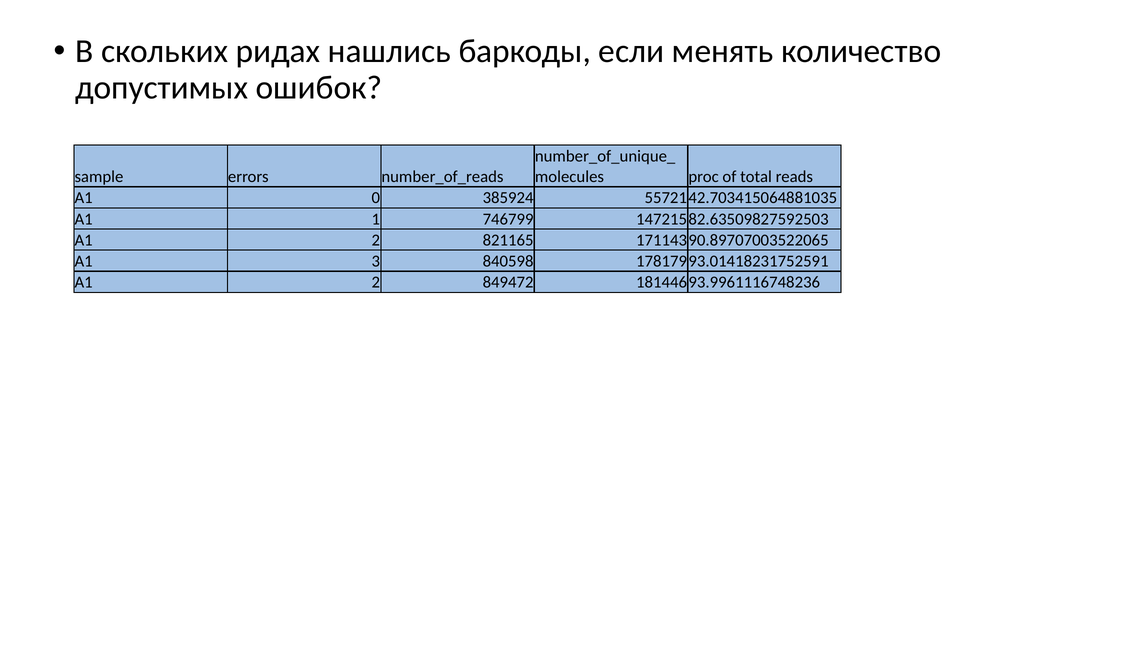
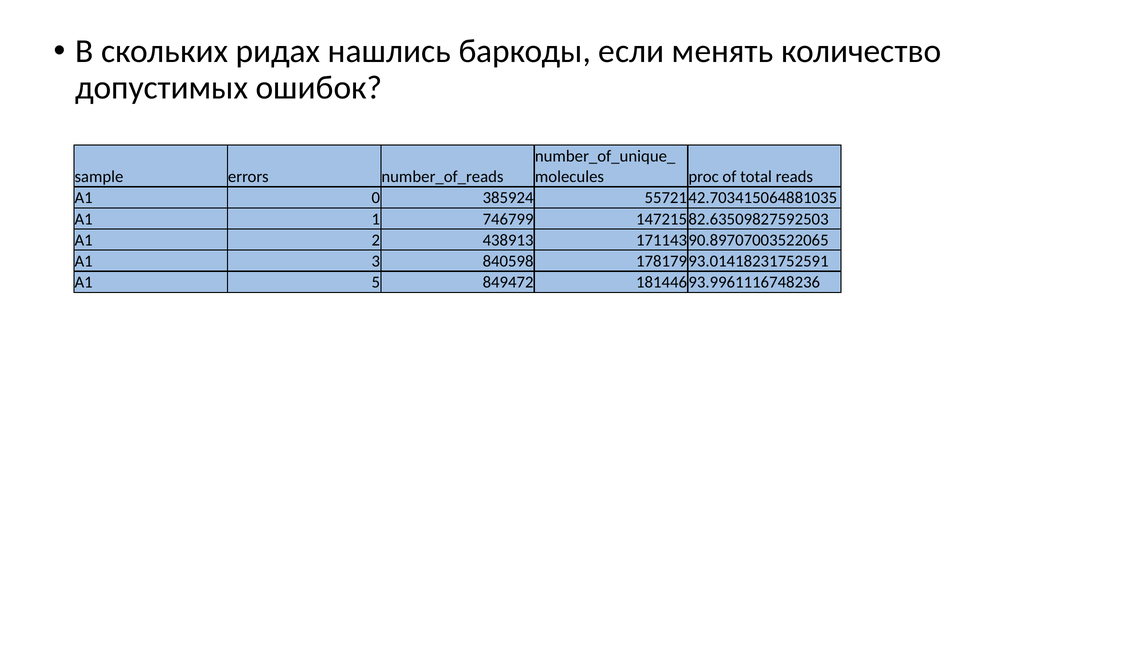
821165: 821165 -> 438913
2 at (376, 282): 2 -> 5
